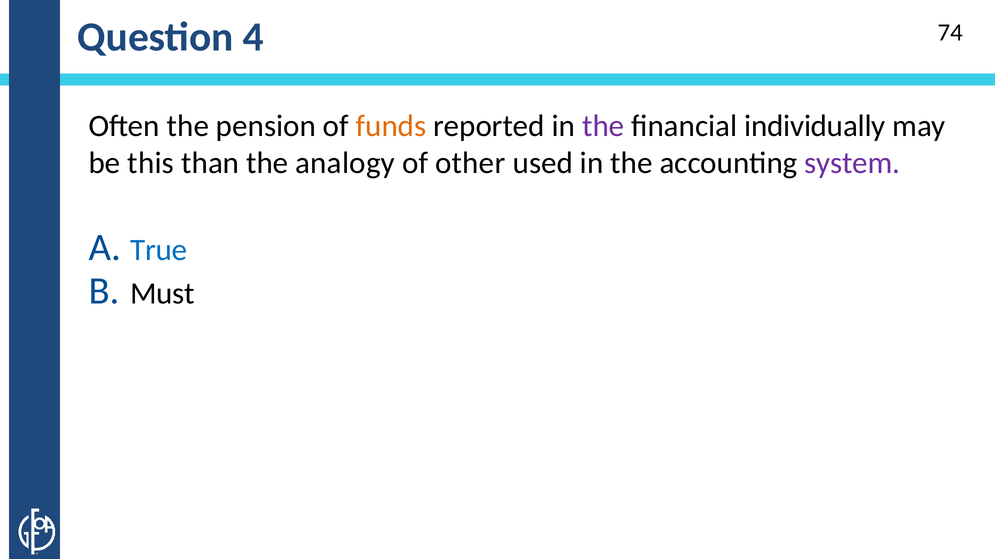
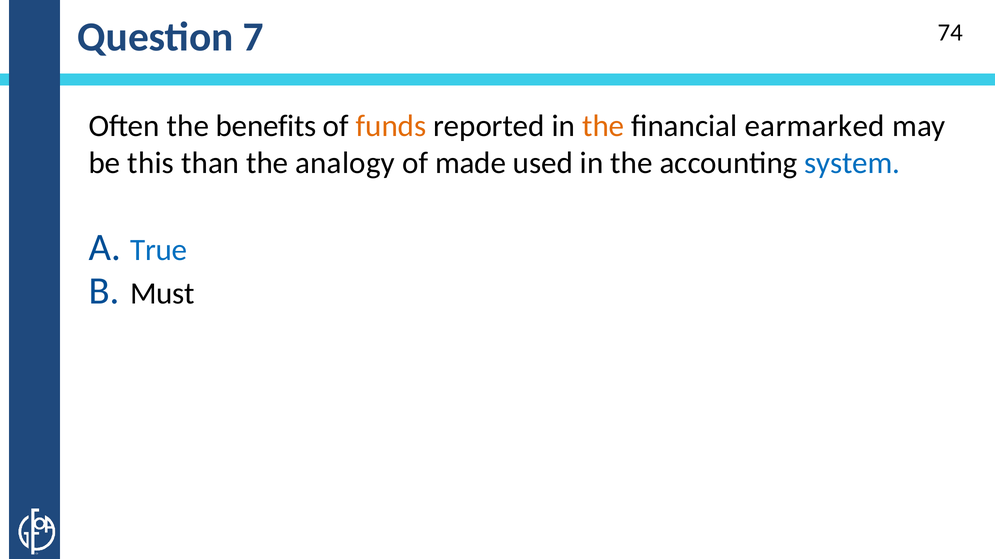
4: 4 -> 7
pension: pension -> benefits
the at (603, 126) colour: purple -> orange
individually: individually -> earmarked
other: other -> made
system colour: purple -> blue
